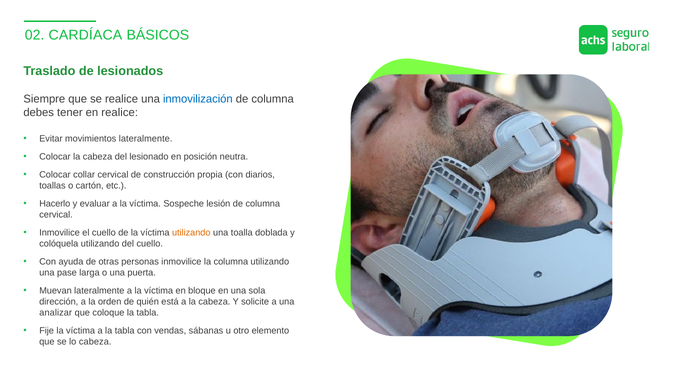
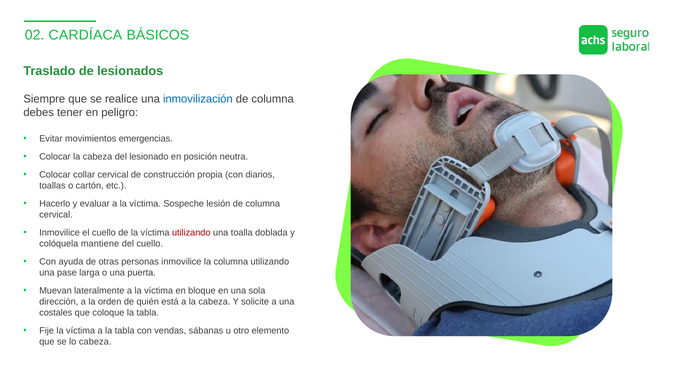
en realice: realice -> peligro
movimientos lateralmente: lateralmente -> emergencias
utilizando at (191, 233) colour: orange -> red
colóquela utilizando: utilizando -> mantiene
analizar: analizar -> costales
